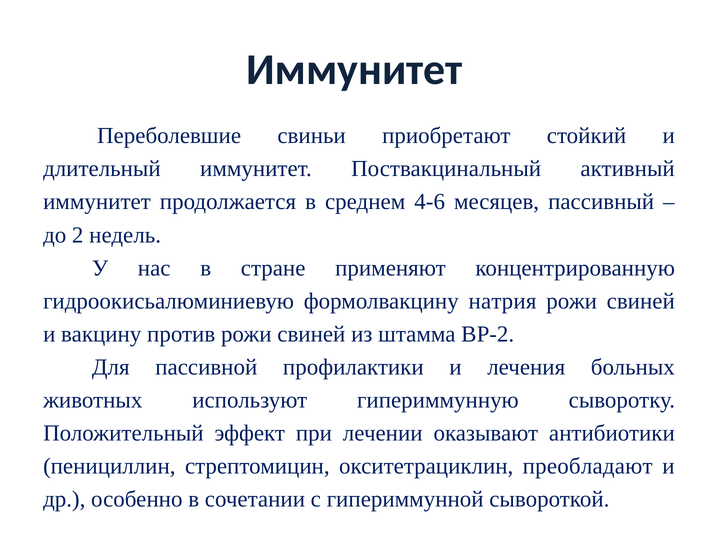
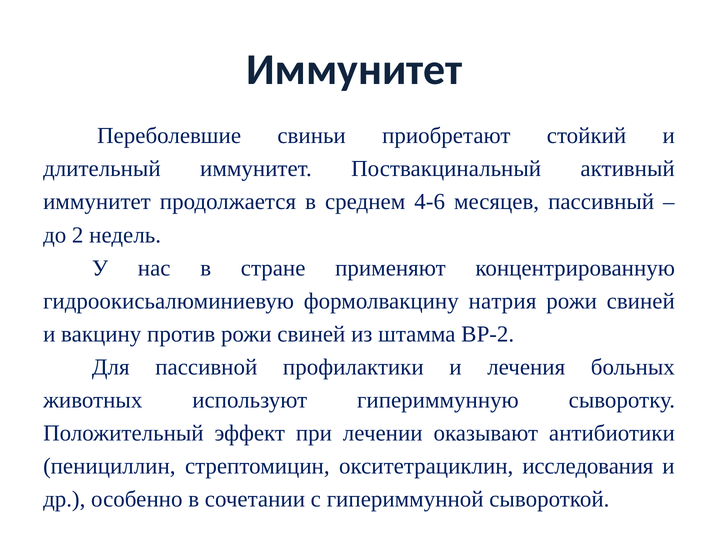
преобладают: преобладают -> исследования
